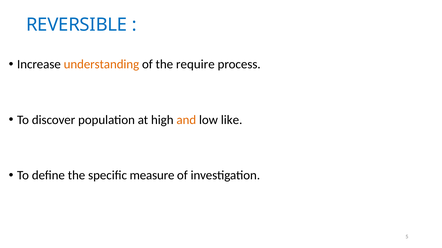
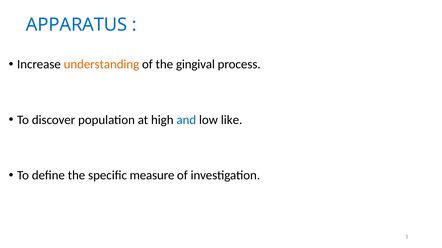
REVERSIBLE: REVERSIBLE -> APPARATUS
require: require -> gingival
and colour: orange -> blue
